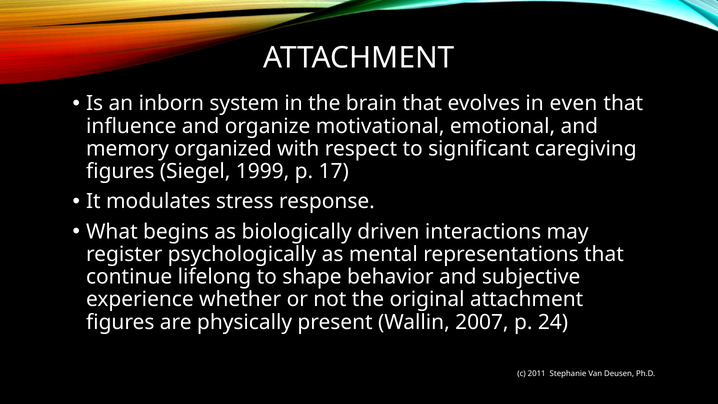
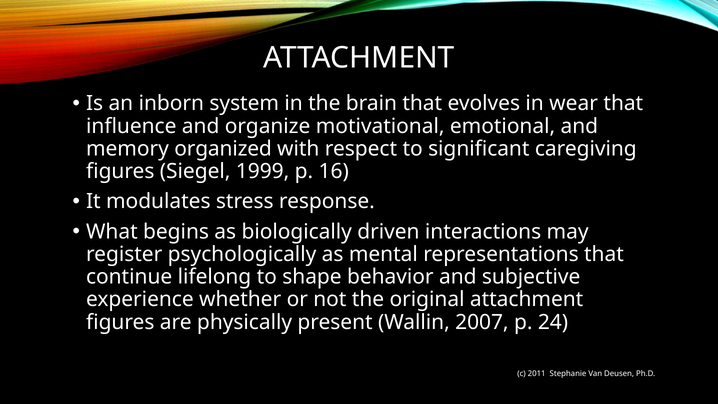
even: even -> wear
17: 17 -> 16
